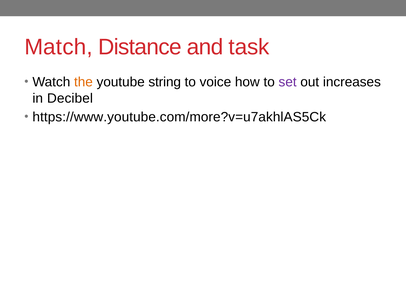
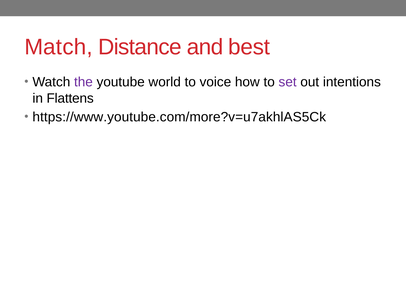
task: task -> best
the colour: orange -> purple
string: string -> world
increases: increases -> intentions
Decibel: Decibel -> Flattens
